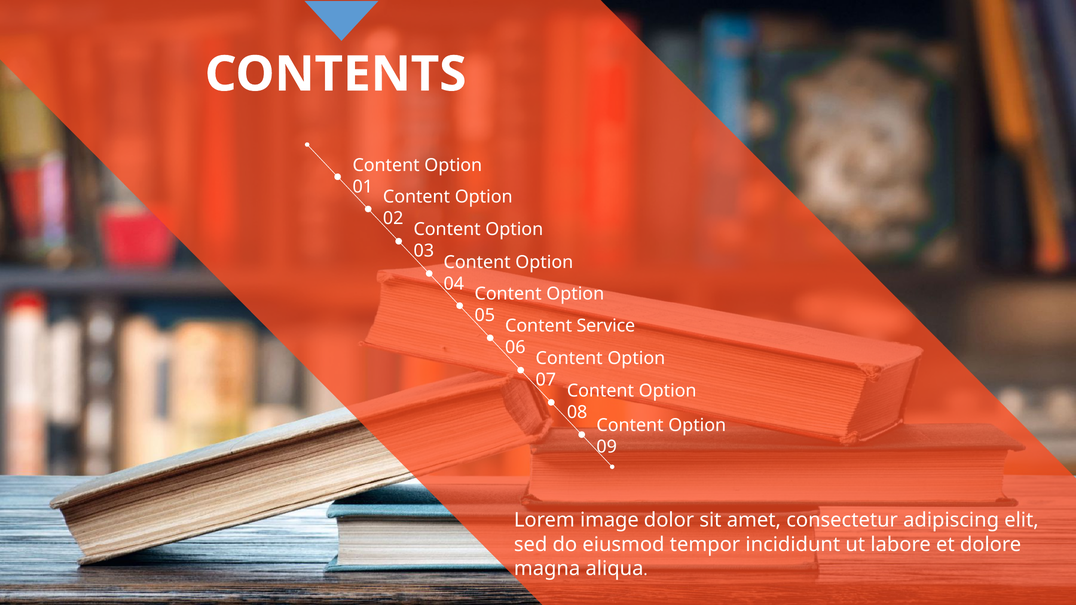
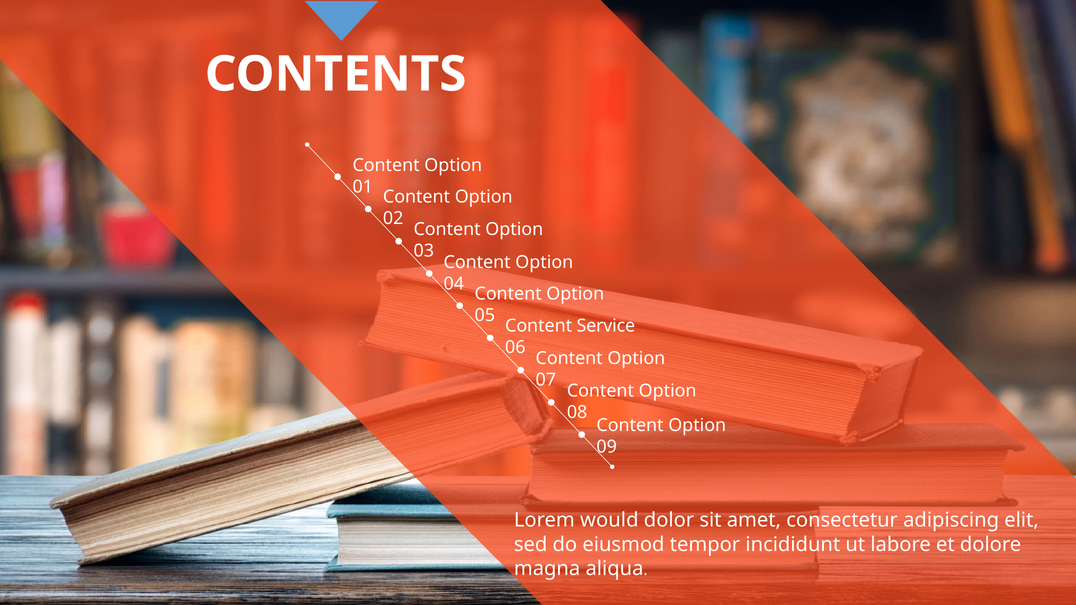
image: image -> would
